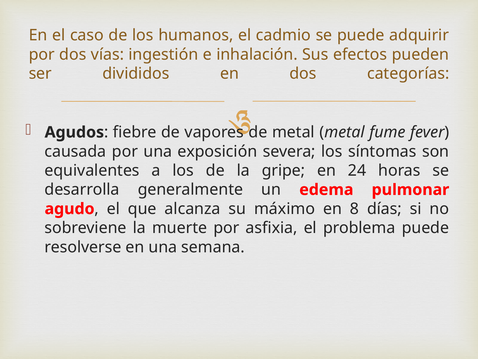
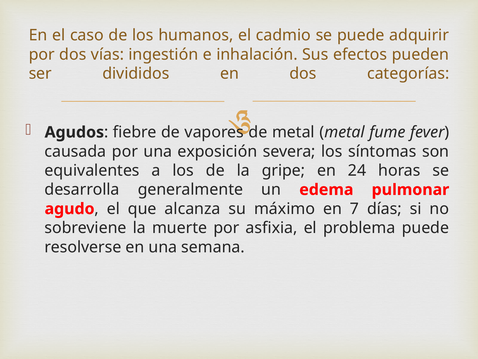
8: 8 -> 7
